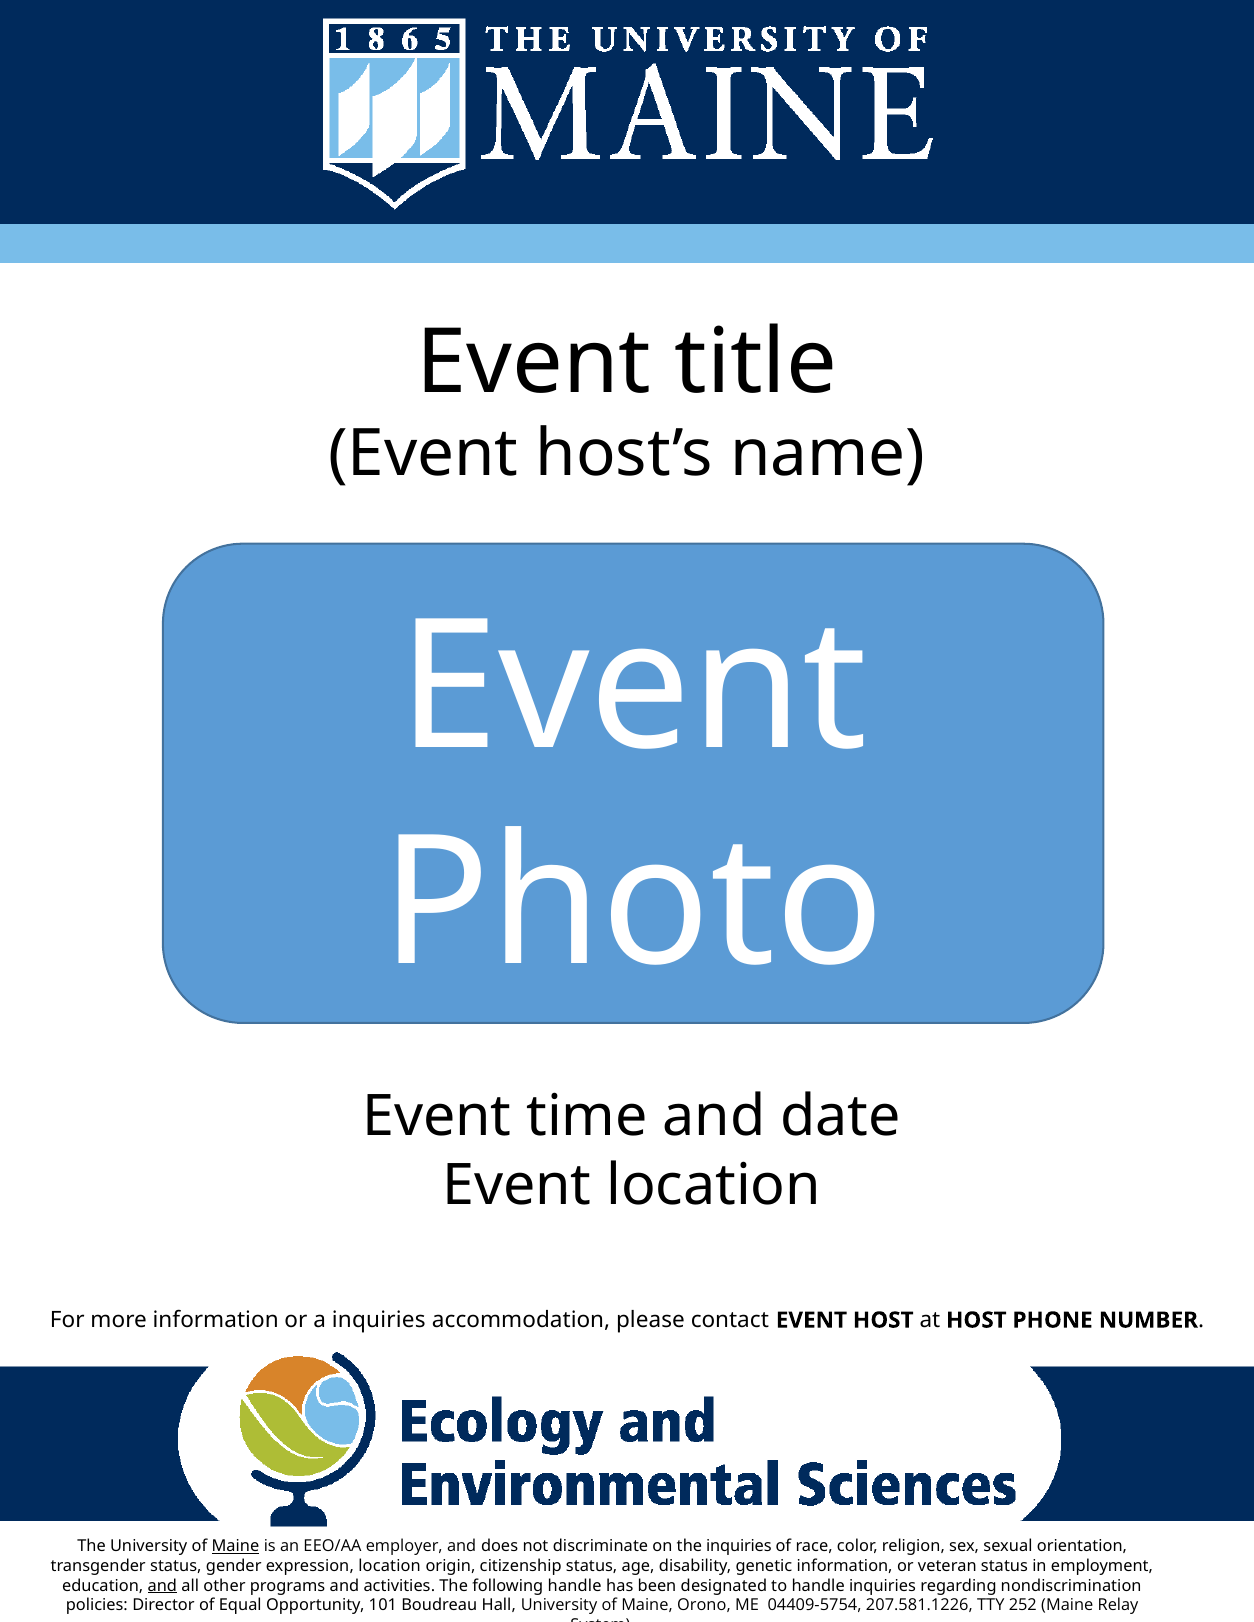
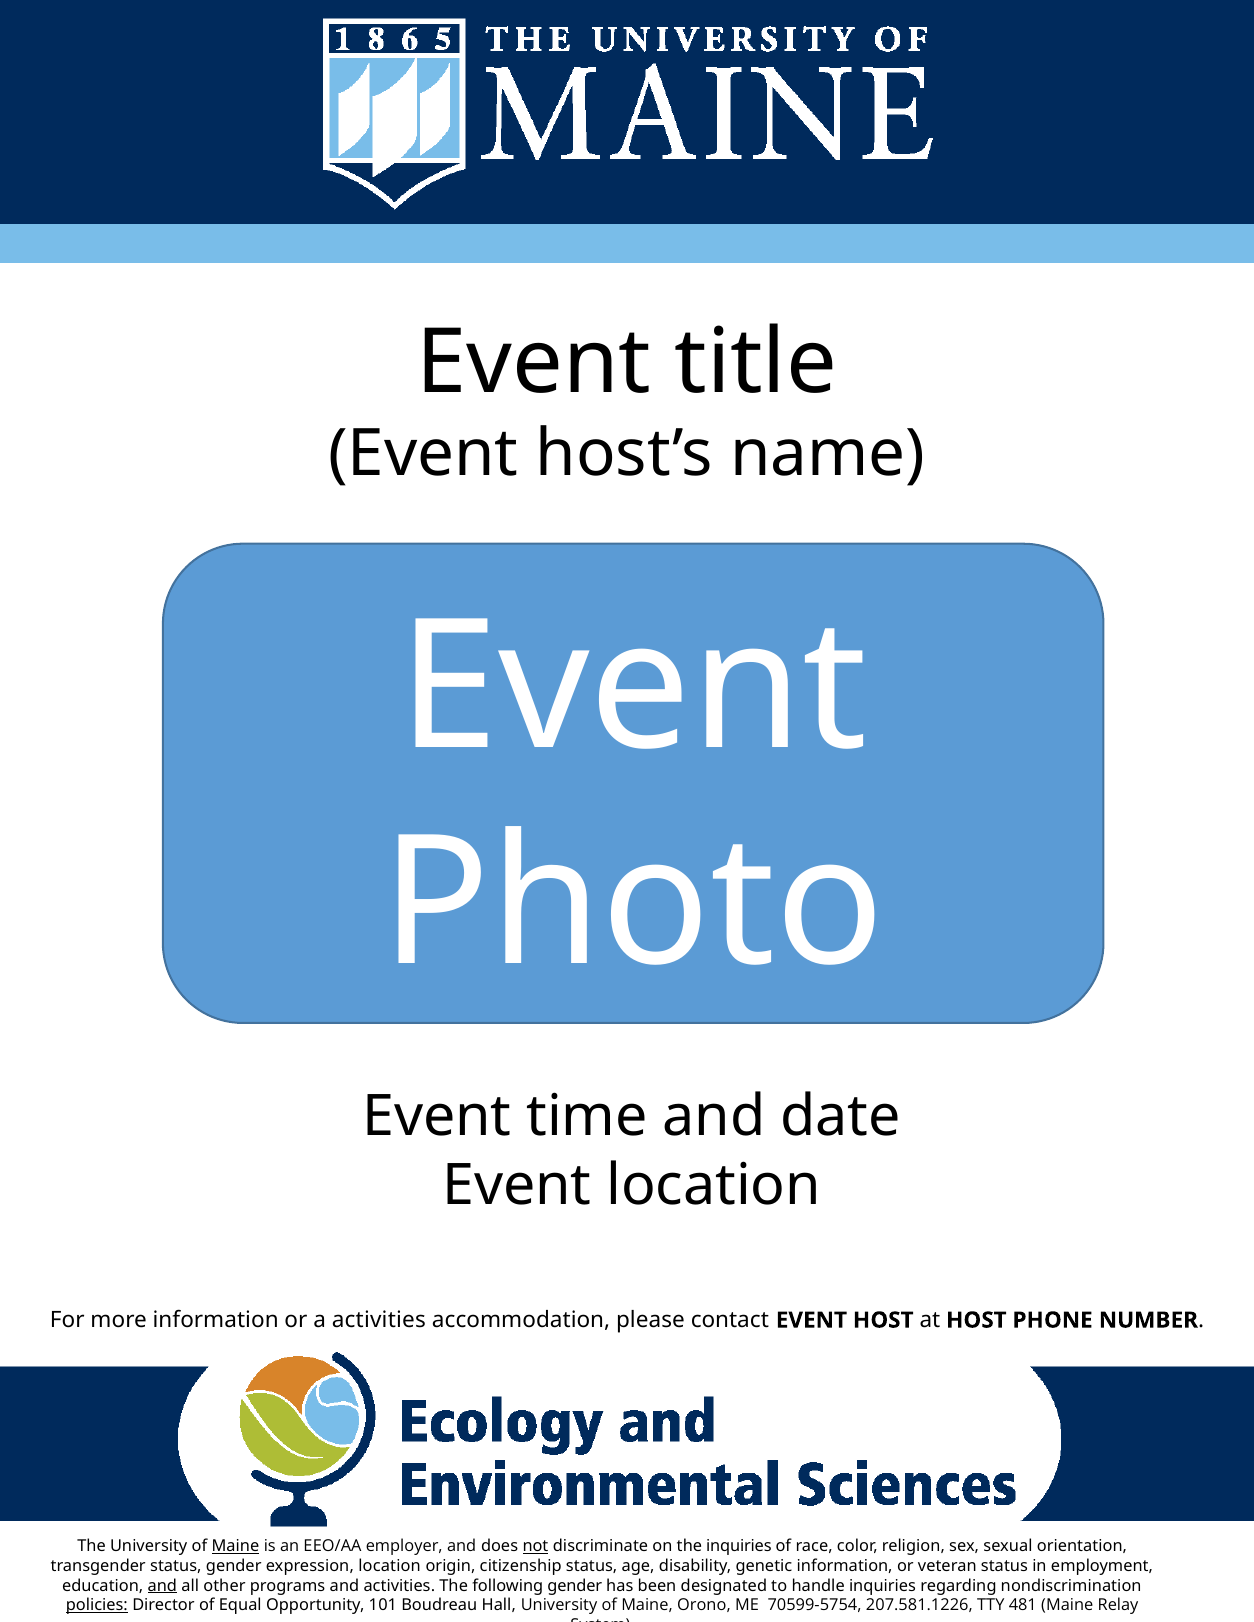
a inquiries: inquiries -> activities
not underline: none -> present
following handle: handle -> gender
policies underline: none -> present
04409-5754: 04409-5754 -> 70599-5754
252: 252 -> 481
